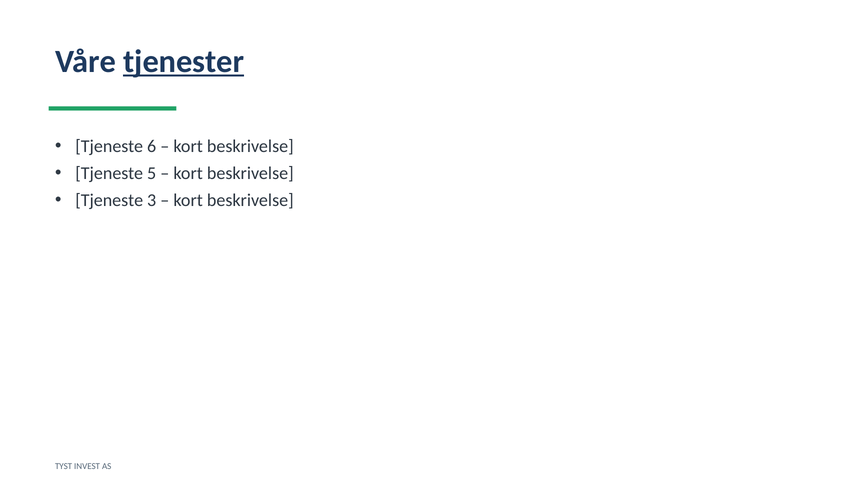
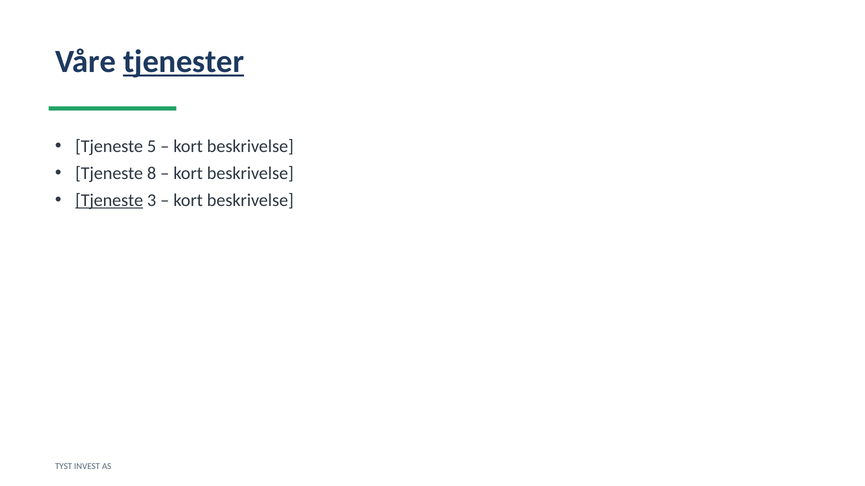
6: 6 -> 5
5: 5 -> 8
Tjeneste at (109, 201) underline: none -> present
